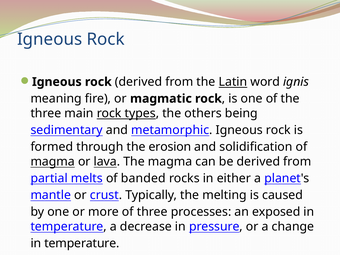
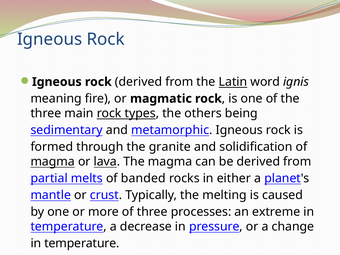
erosion: erosion -> granite
exposed: exposed -> extreme
